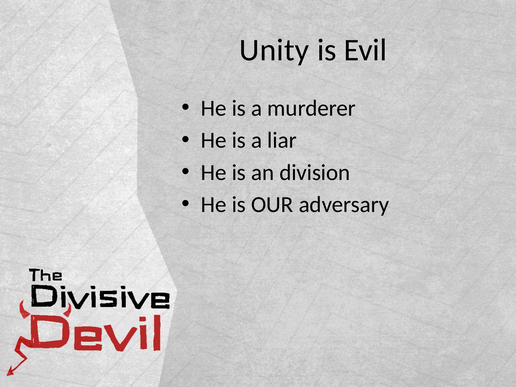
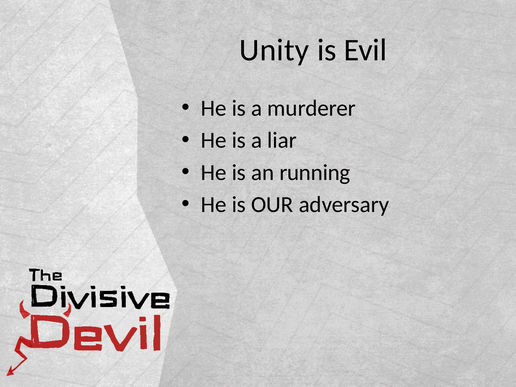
division: division -> running
